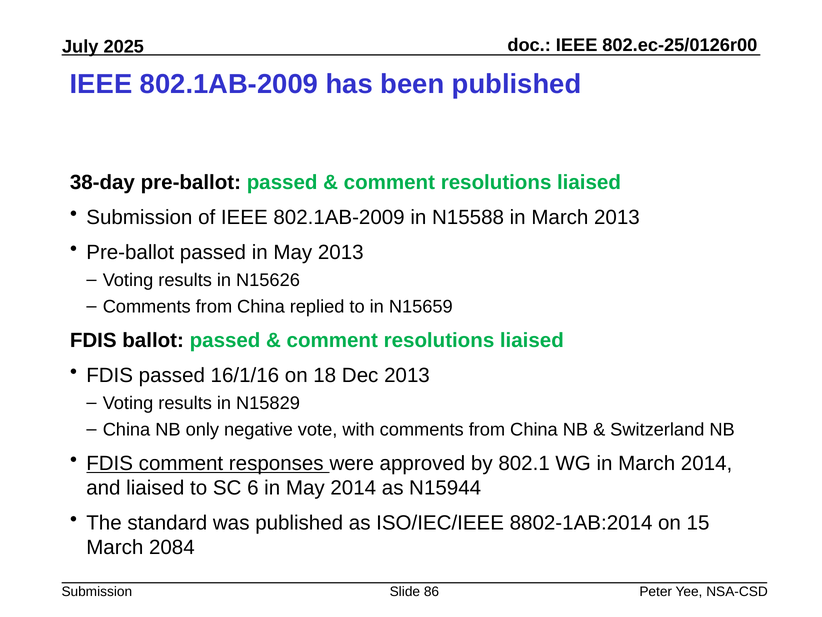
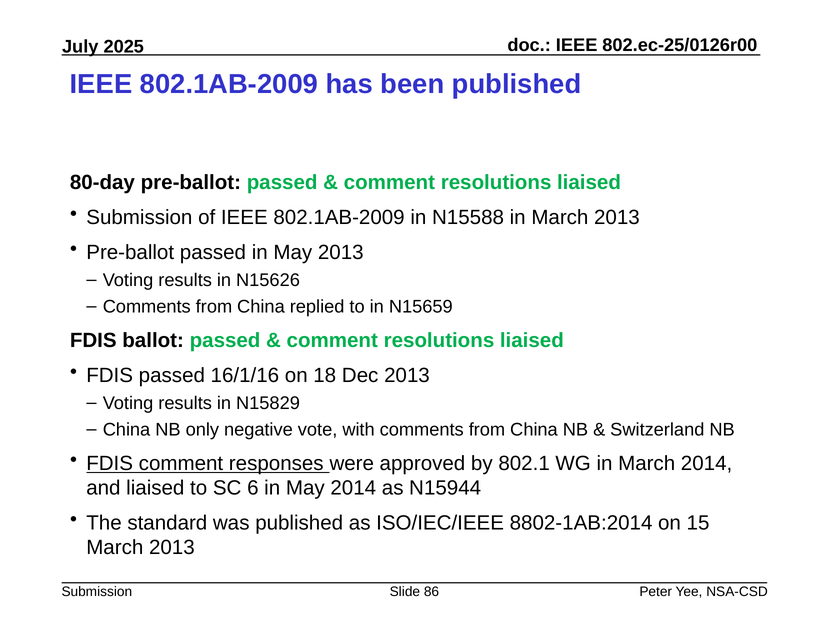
38-day: 38-day -> 80-day
2084 at (172, 547): 2084 -> 2013
